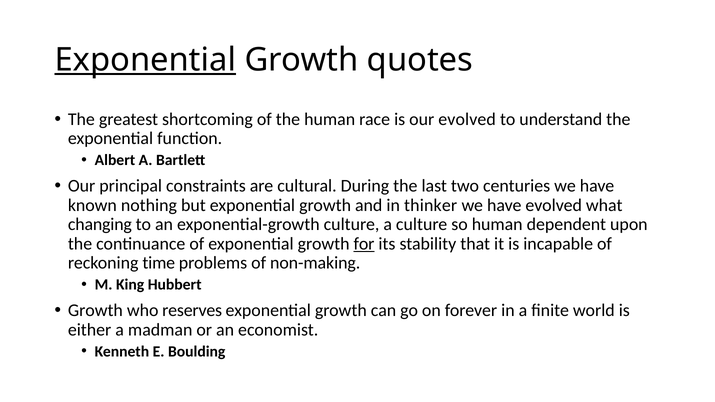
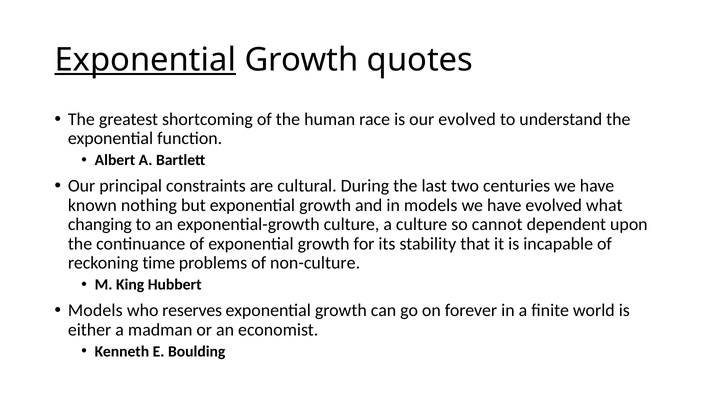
in thinker: thinker -> models
so human: human -> cannot
for underline: present -> none
non-making: non-making -> non-culture
Growth at (95, 310): Growth -> Models
